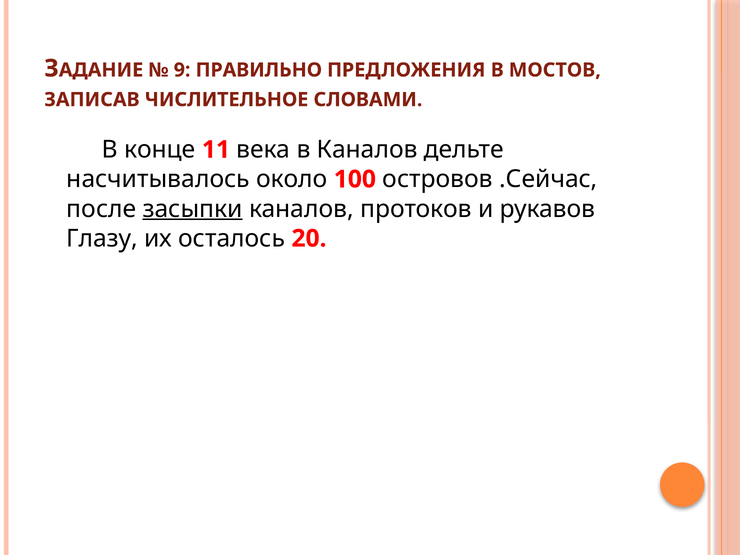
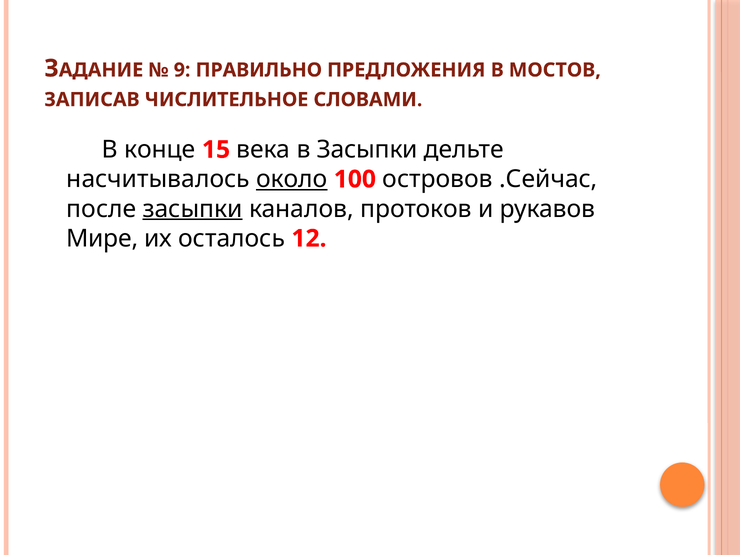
11: 11 -> 15
в Каналов: Каналов -> Засыпки
около underline: none -> present
Глазу: Глазу -> Мире
20: 20 -> 12
